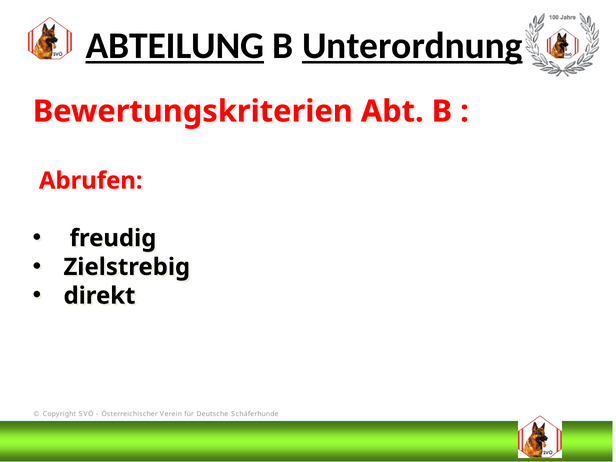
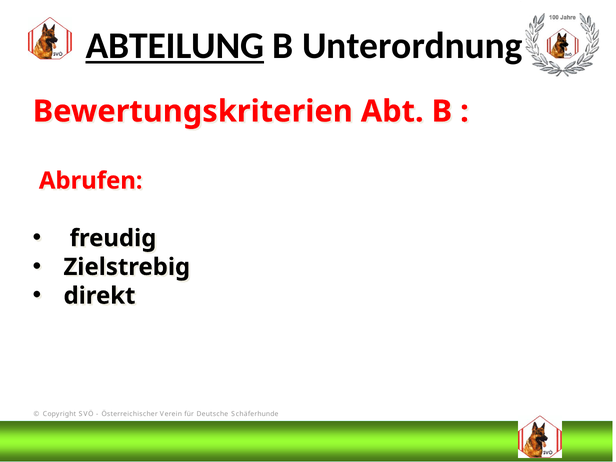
Unterordnung underline: present -> none
